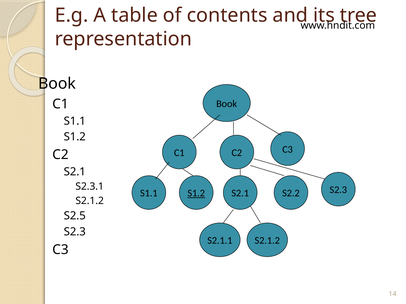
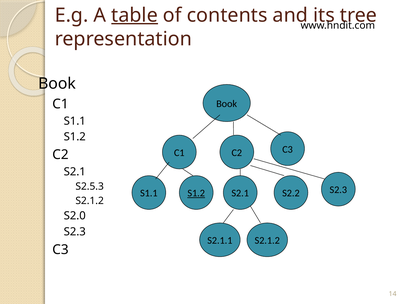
table underline: none -> present
S2.3.1: S2.3.1 -> S2.5.3
S2.5: S2.5 -> S2.0
